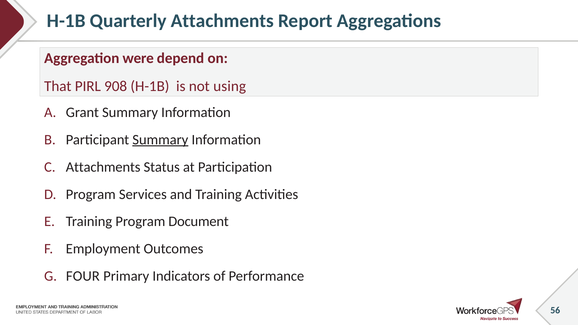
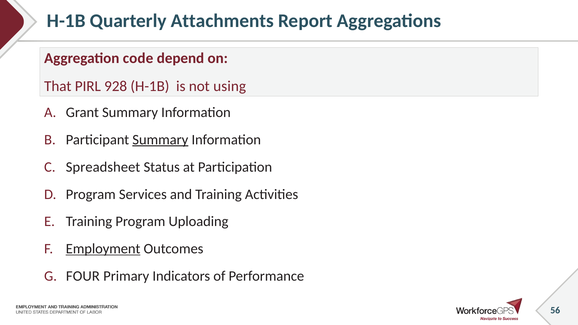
were: were -> code
908: 908 -> 928
Attachments at (103, 167): Attachments -> Spreadsheet
Document: Document -> Uploading
Employment underline: none -> present
